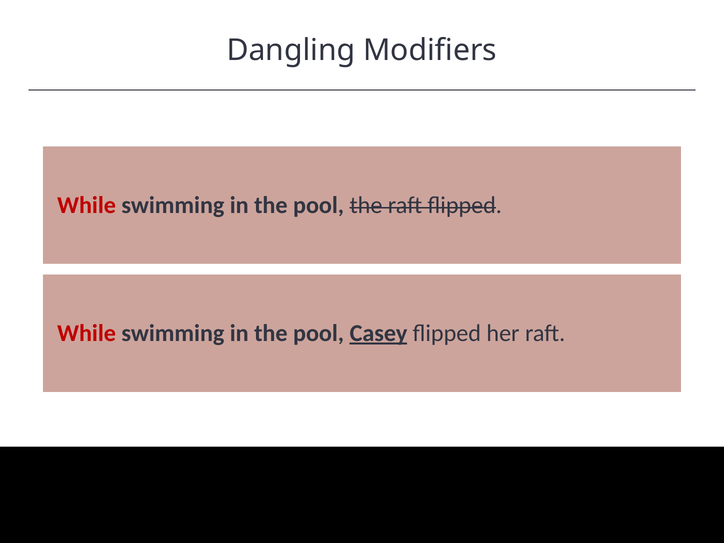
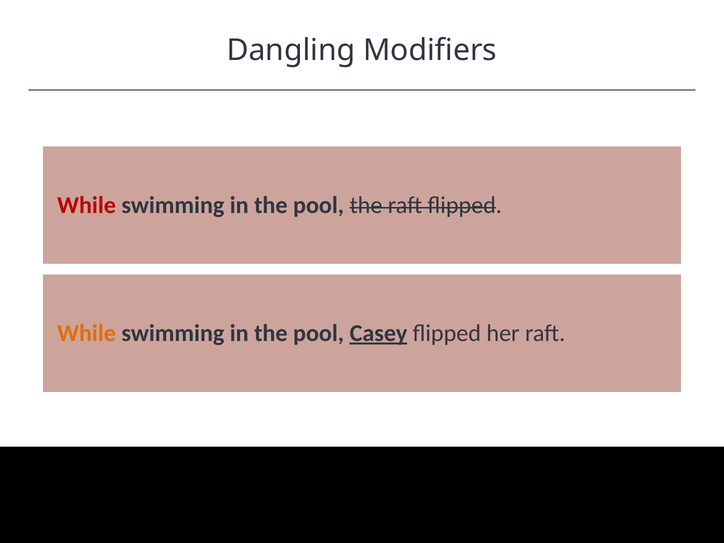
While at (87, 333) colour: red -> orange
